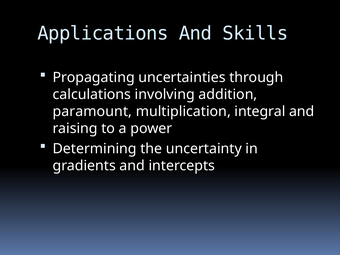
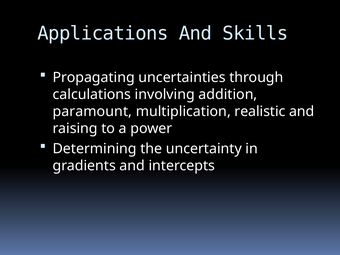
integral: integral -> realistic
